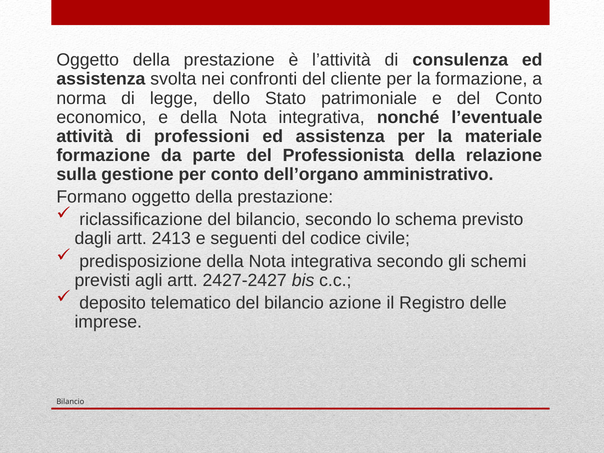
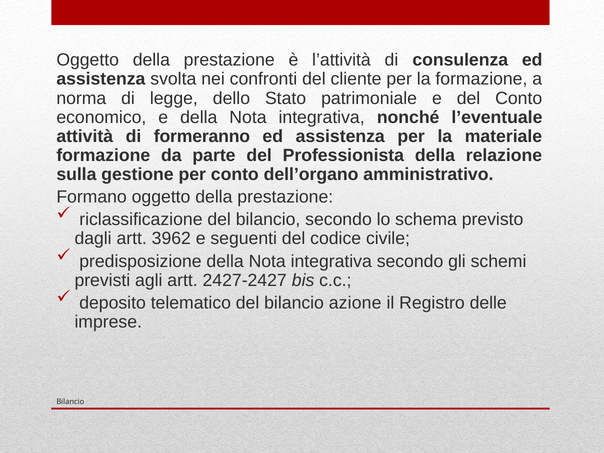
professioni: professioni -> formeranno
2413: 2413 -> 3962
